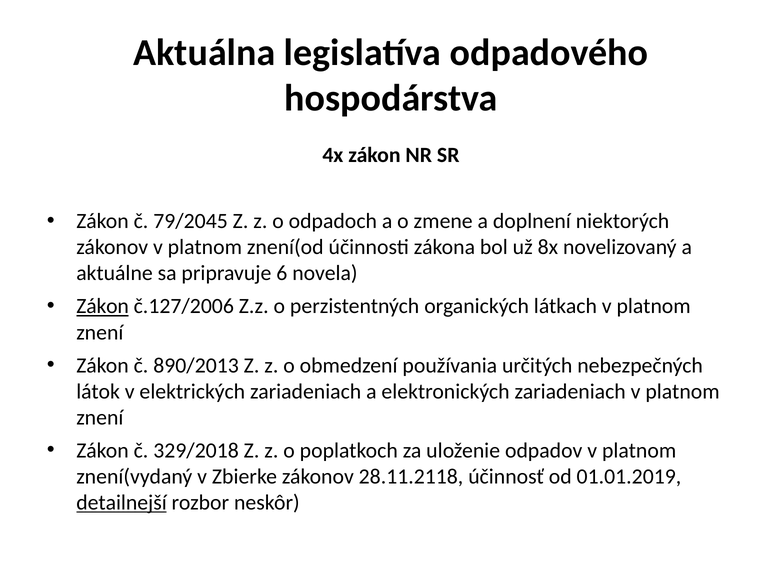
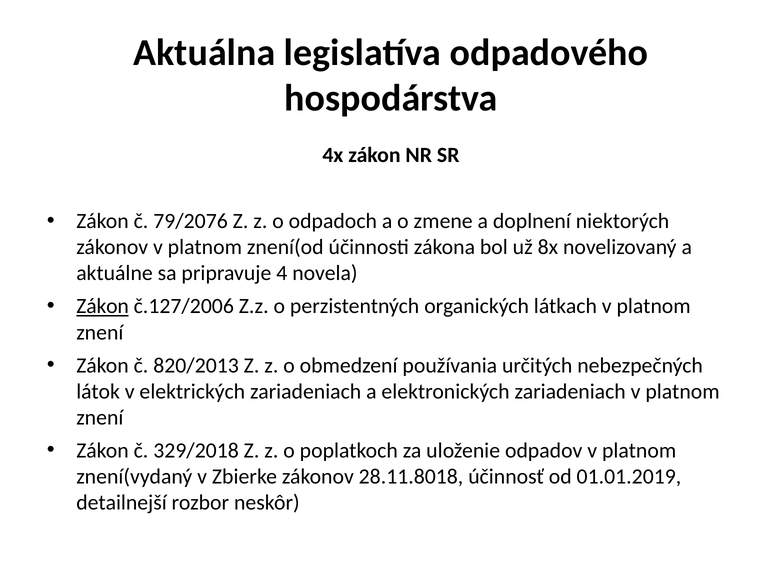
79/2045: 79/2045 -> 79/2076
6: 6 -> 4
890/2013: 890/2013 -> 820/2013
28.11.2118: 28.11.2118 -> 28.11.8018
detailnejší underline: present -> none
